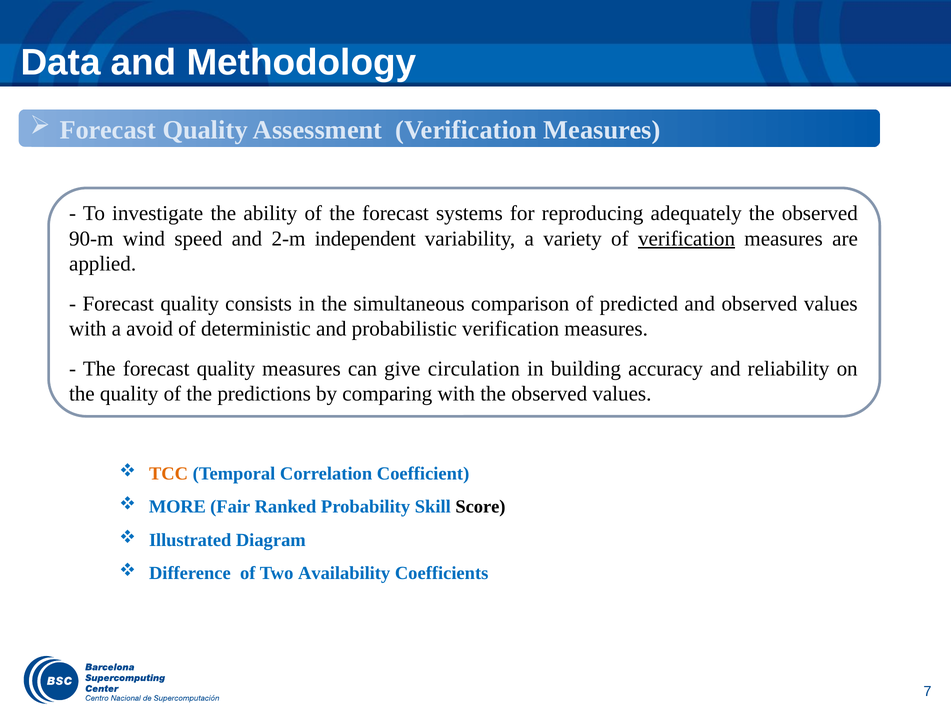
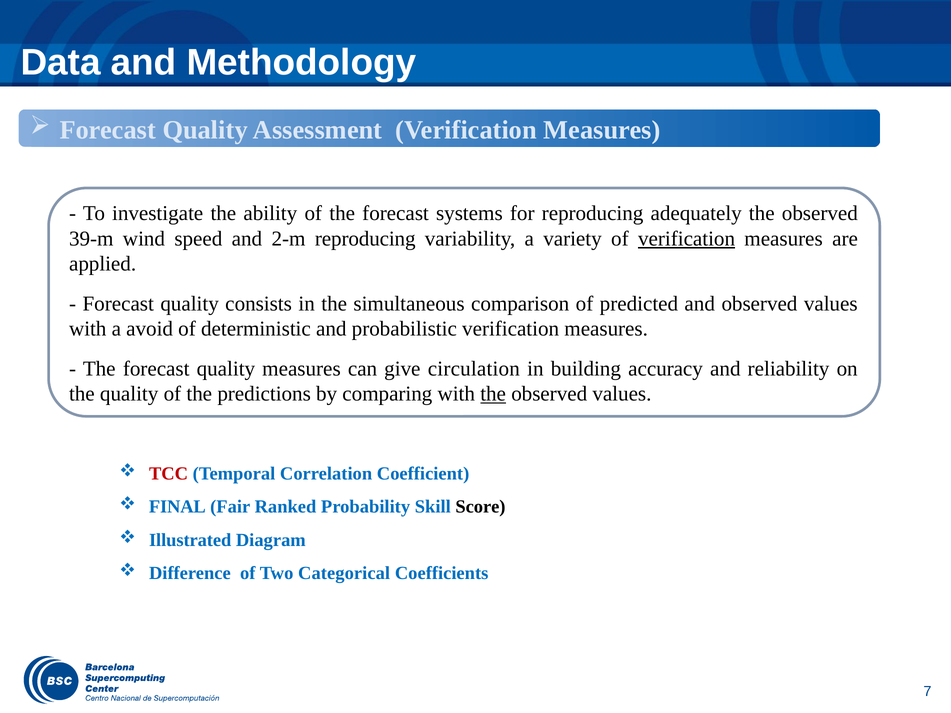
90-m: 90-m -> 39-m
2-m independent: independent -> reproducing
the at (493, 394) underline: none -> present
TCC colour: orange -> red
MORE: MORE -> FINAL
Availability: Availability -> Categorical
